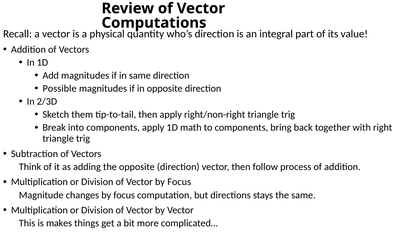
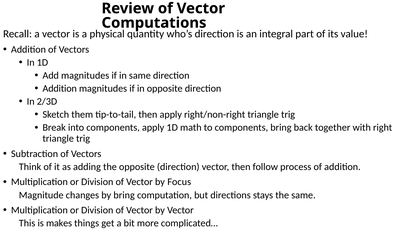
Possible at (60, 89): Possible -> Addition
changes by focus: focus -> bring
